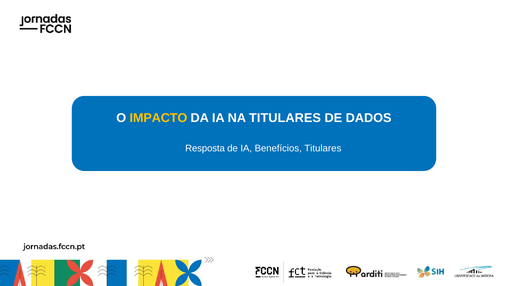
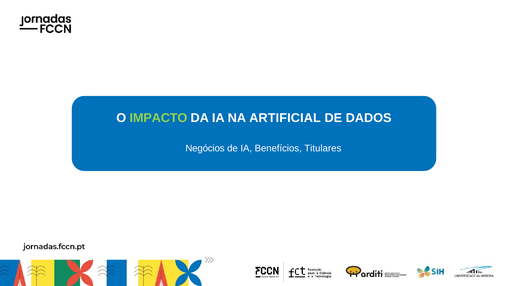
IMPACTO colour: yellow -> light green
NA TITULARES: TITULARES -> ARTIFICIAL
Resposta: Resposta -> Negócios
